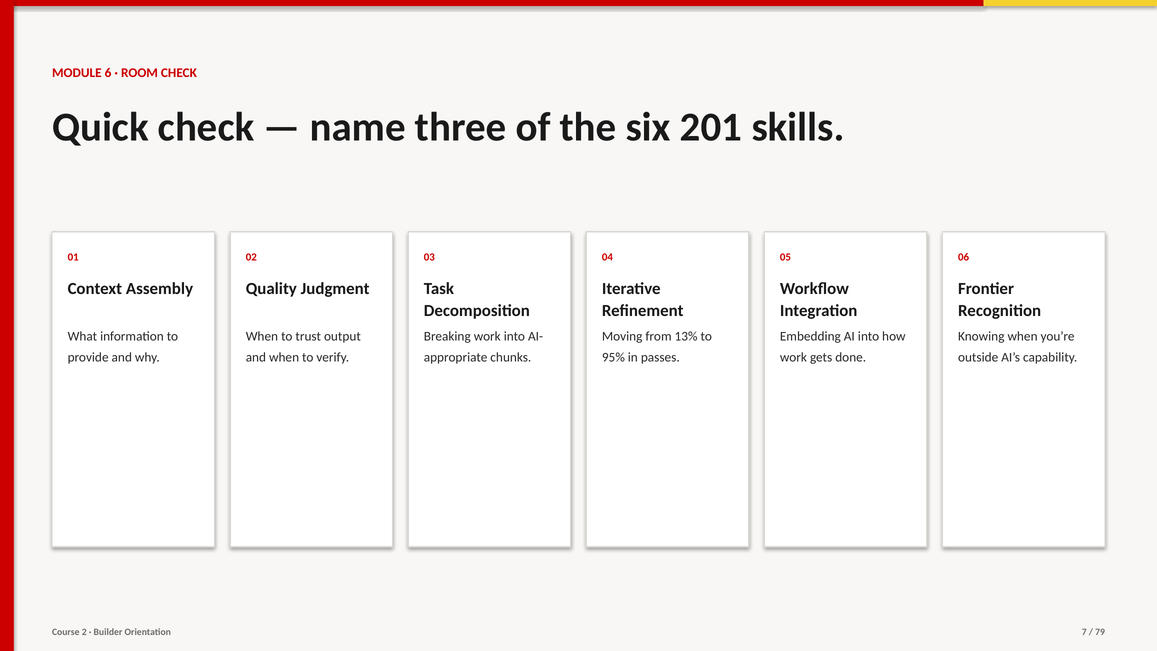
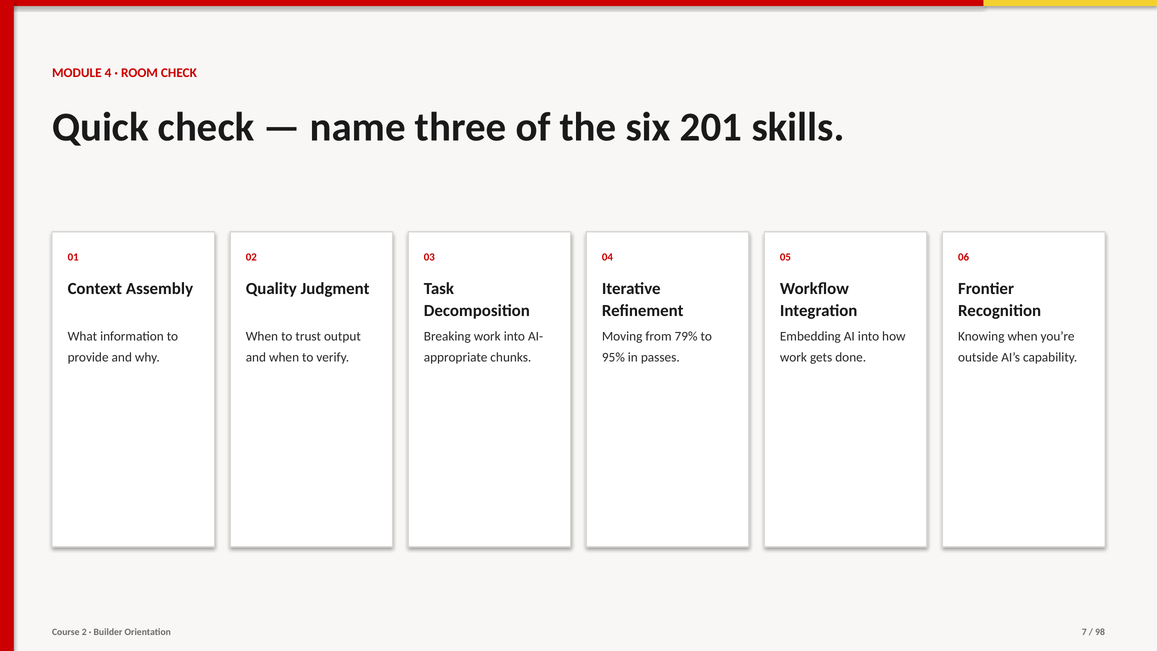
6: 6 -> 4
13%: 13% -> 79%
79: 79 -> 98
